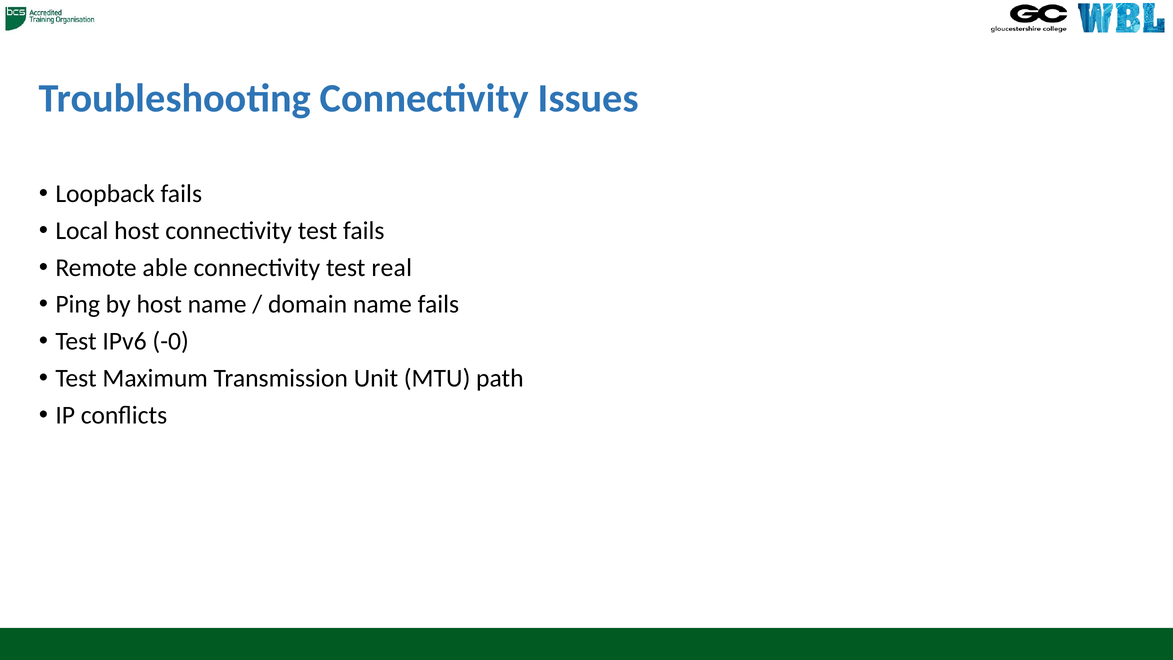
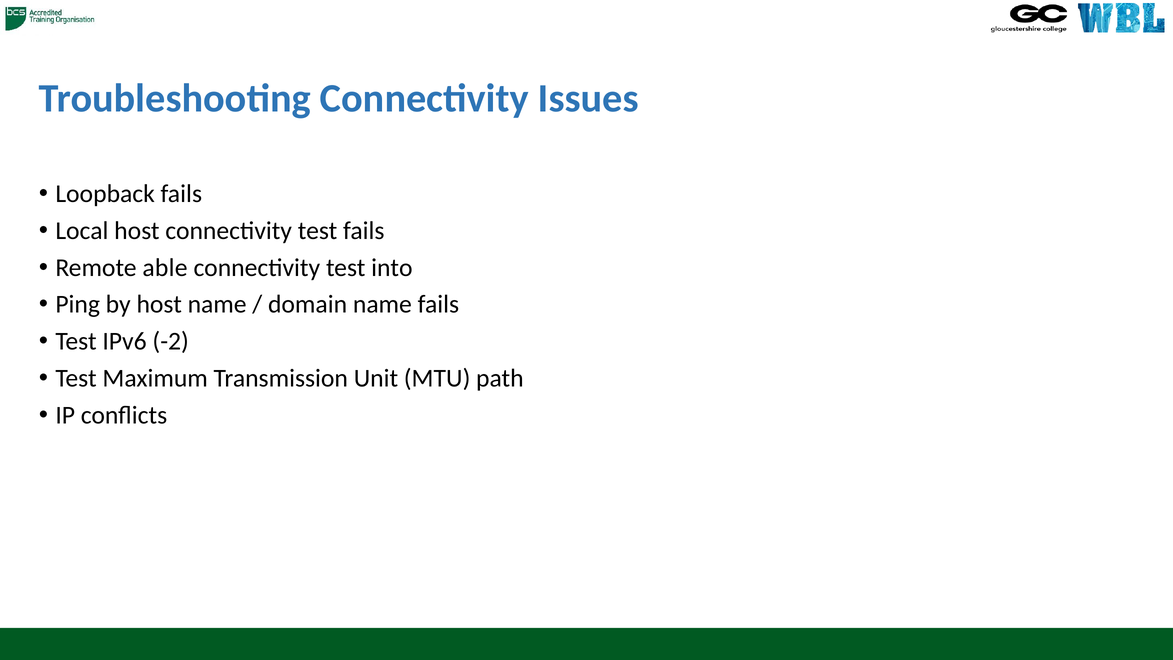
real: real -> into
-0: -0 -> -2
